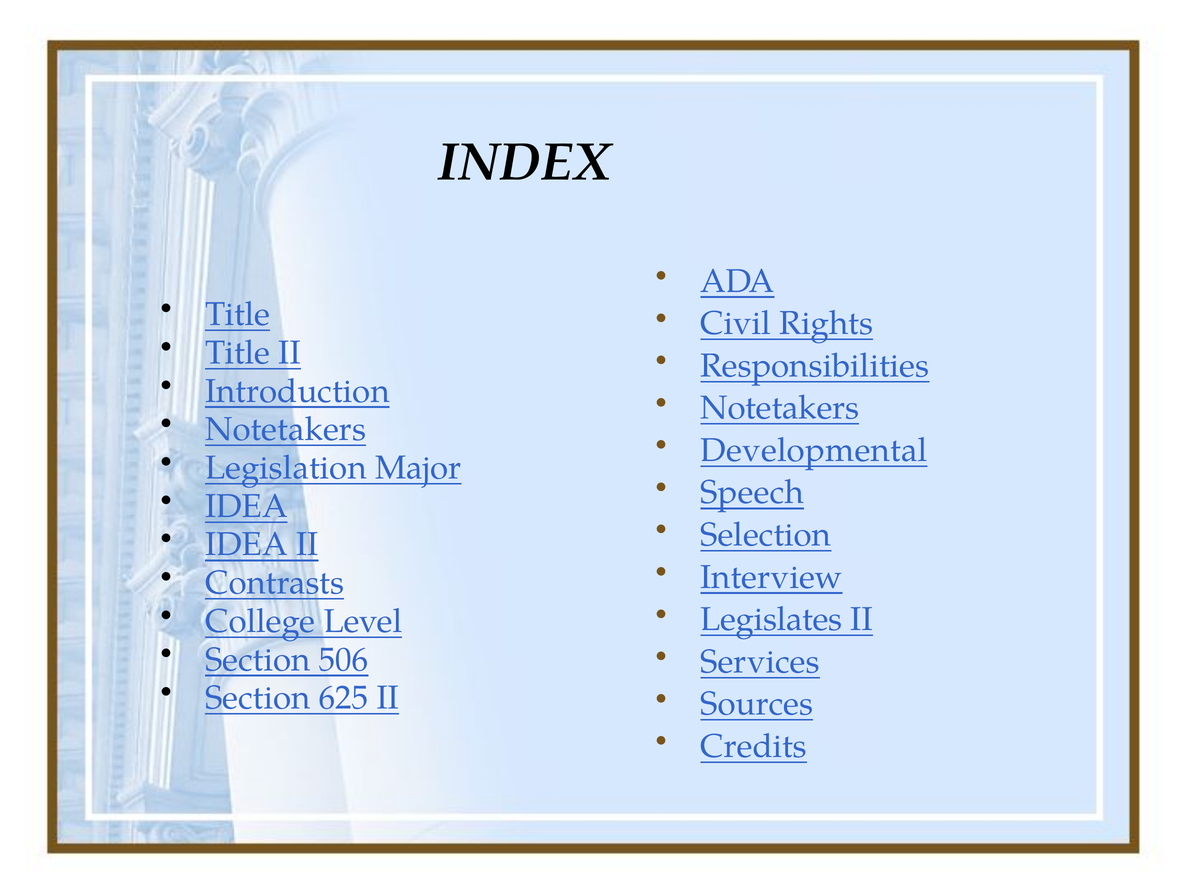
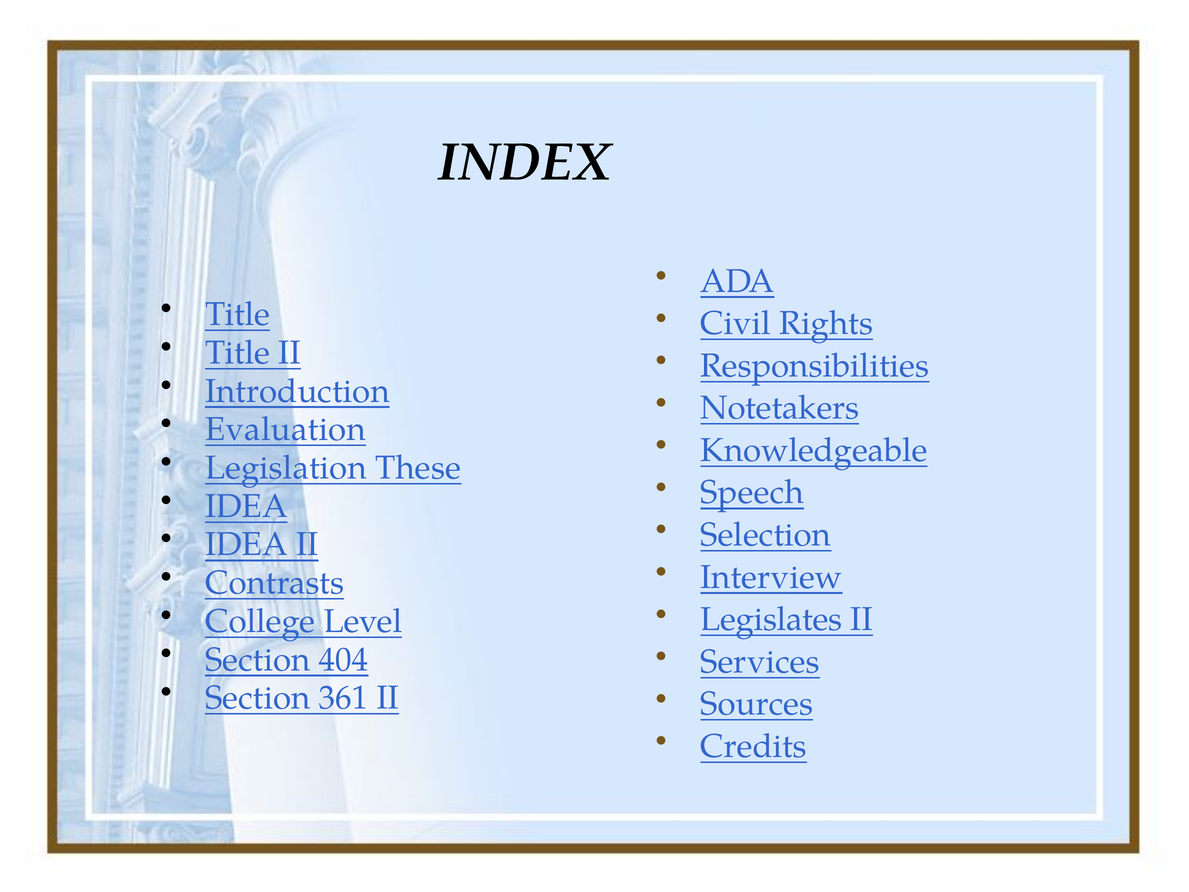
Notetakers at (286, 429): Notetakers -> Evaluation
Developmental: Developmental -> Knowledgeable
Major: Major -> These
506: 506 -> 404
625: 625 -> 361
